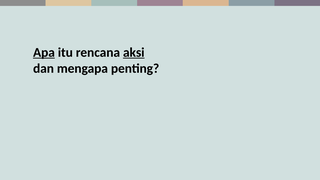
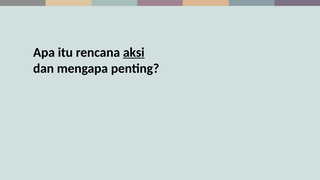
Apa underline: present -> none
